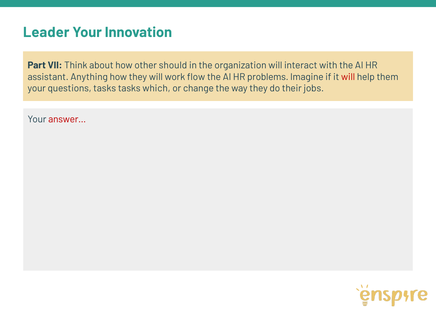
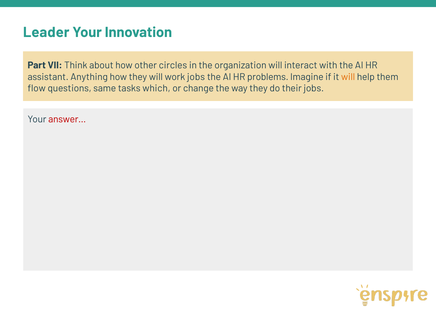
should: should -> circles
work flow: flow -> jobs
will at (348, 77) colour: red -> orange
your at (37, 88): your -> flow
questions tasks: tasks -> same
